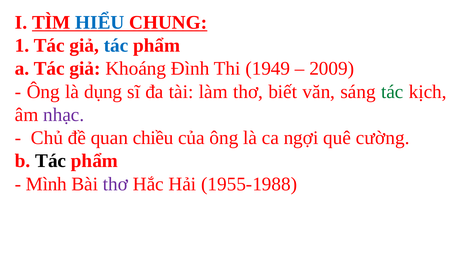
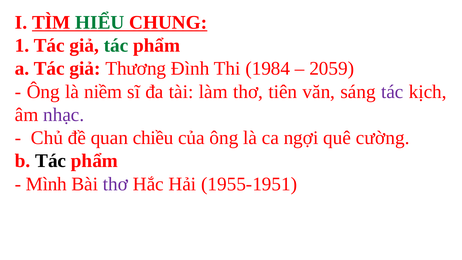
HIỂU colour: blue -> green
tác at (116, 45) colour: blue -> green
Khoáng: Khoáng -> Thương
1949: 1949 -> 1984
2009: 2009 -> 2059
dụng: dụng -> niềm
biết: biết -> tiên
tác at (392, 92) colour: green -> purple
1955-1988: 1955-1988 -> 1955-1951
